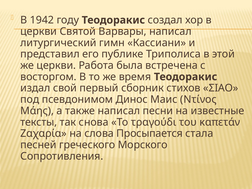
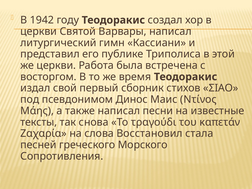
Просыпается: Просыпается -> Восстановил
